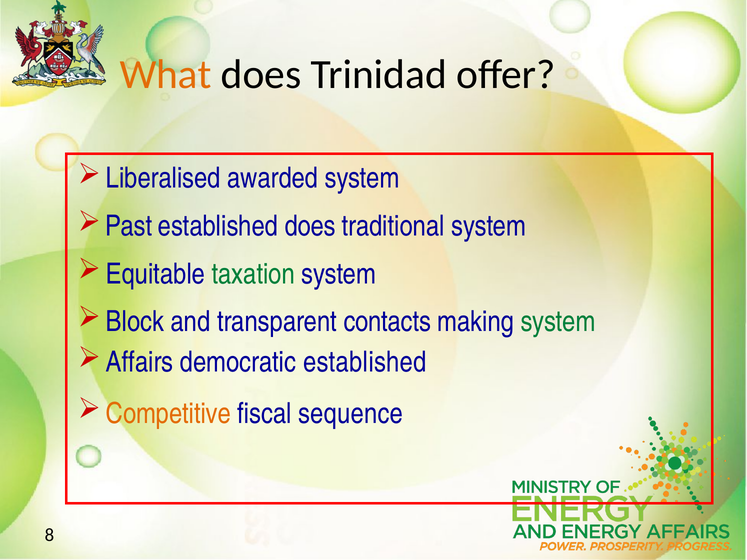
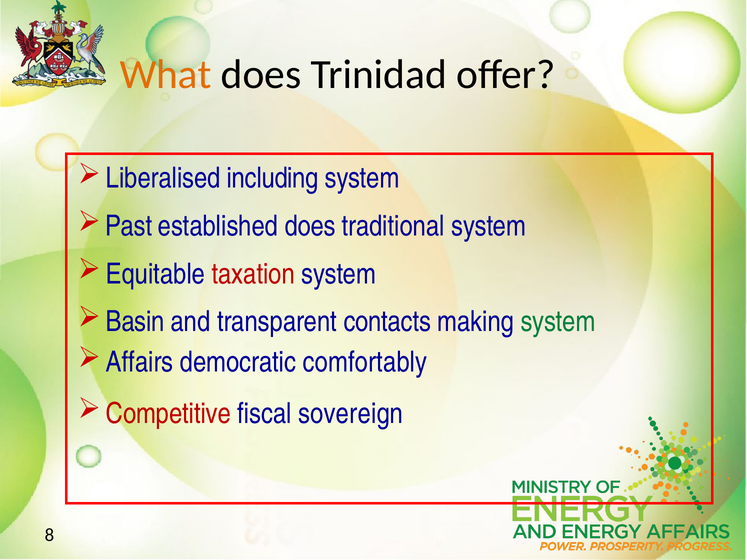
awarded: awarded -> including
taxation colour: green -> red
Block: Block -> Basin
democratic established: established -> comfortably
Competitive colour: orange -> red
sequence: sequence -> sovereign
